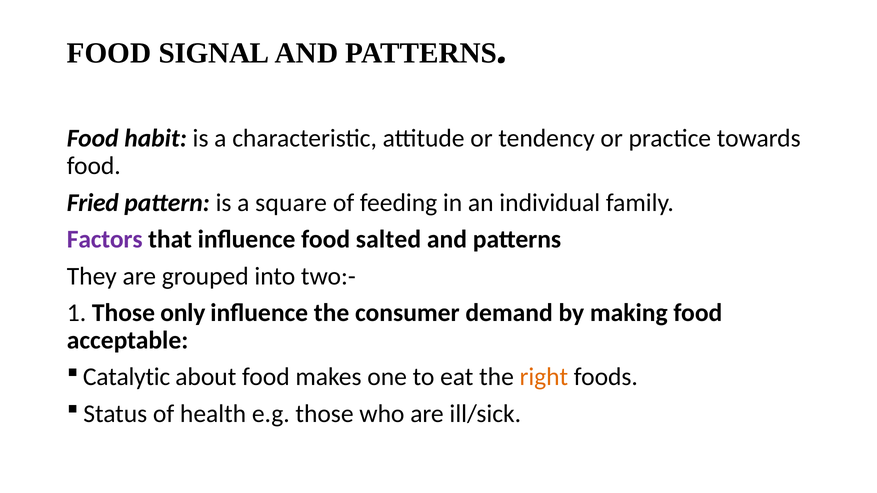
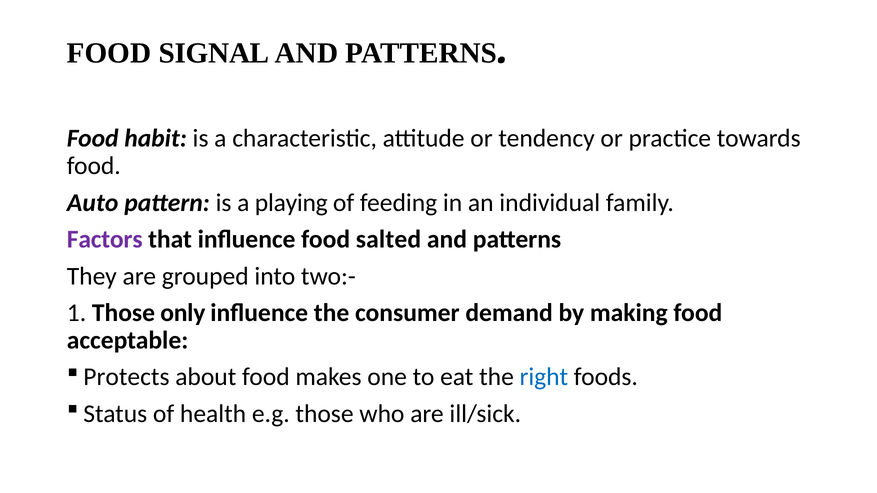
Fried: Fried -> Auto
square: square -> playing
Catalytic: Catalytic -> Protects
right colour: orange -> blue
